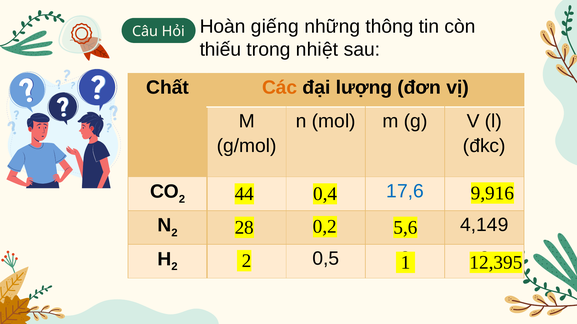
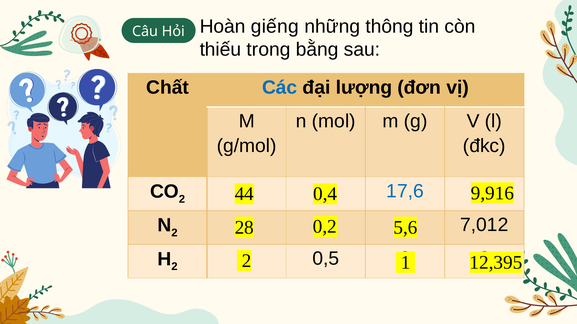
nhiệt: nhiệt -> bằng
Các colour: orange -> blue
4,149: 4,149 -> 7,012
